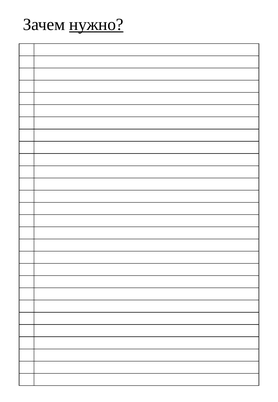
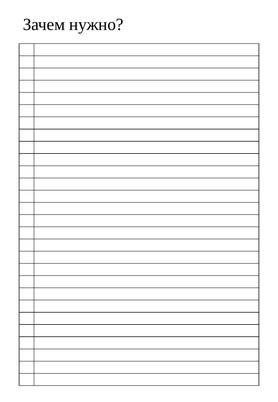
нужно underline: present -> none
